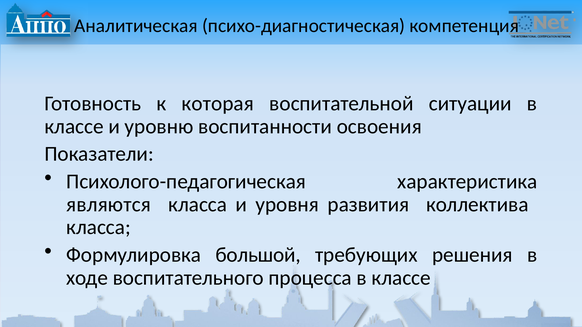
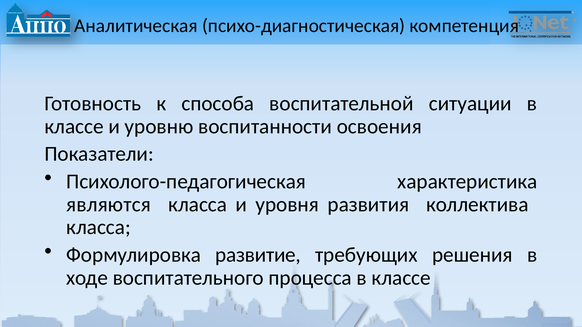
которая: которая -> способа
большой: большой -> развитие
